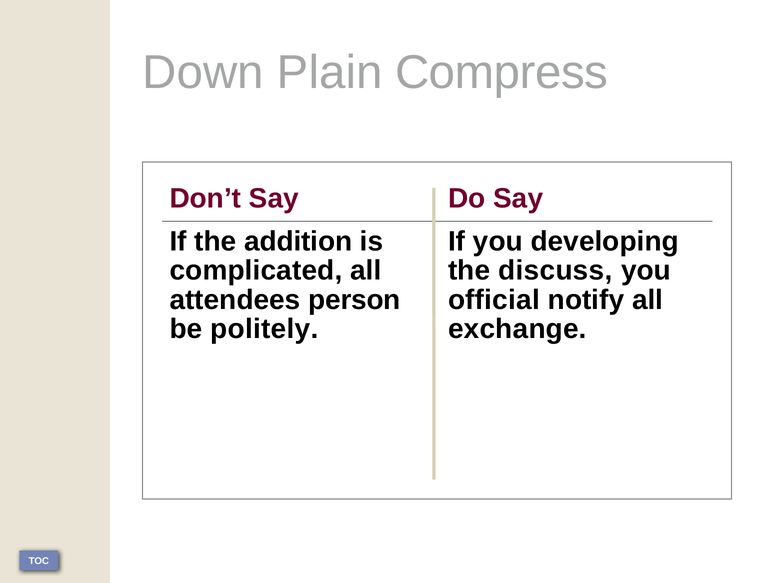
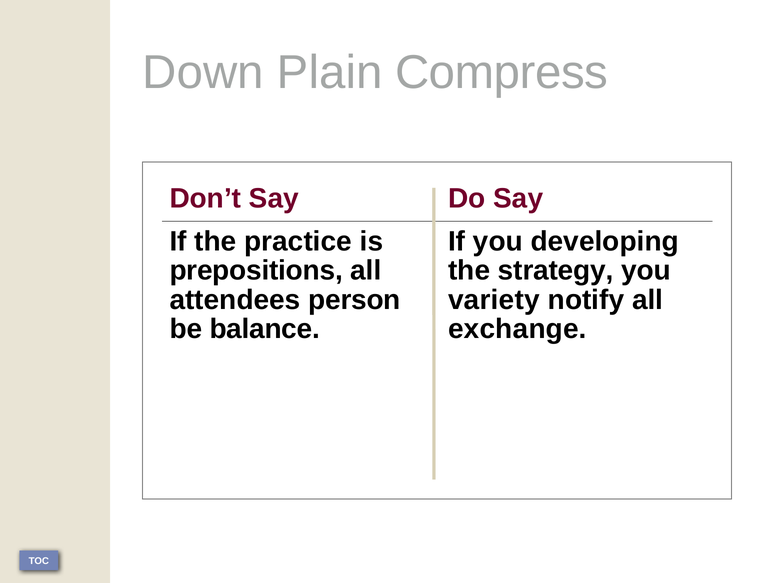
addition: addition -> practice
complicated: complicated -> prepositions
discuss: discuss -> strategy
official: official -> variety
politely: politely -> balance
